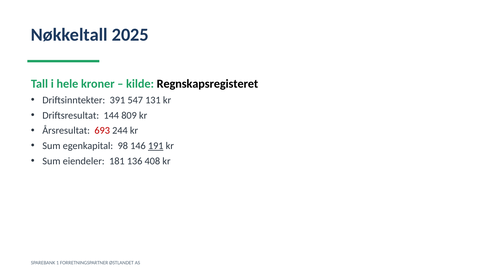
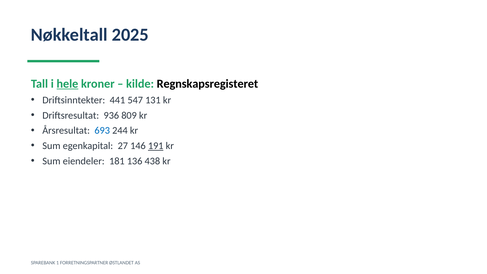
hele underline: none -> present
391: 391 -> 441
144: 144 -> 936
693 colour: red -> blue
98: 98 -> 27
408: 408 -> 438
